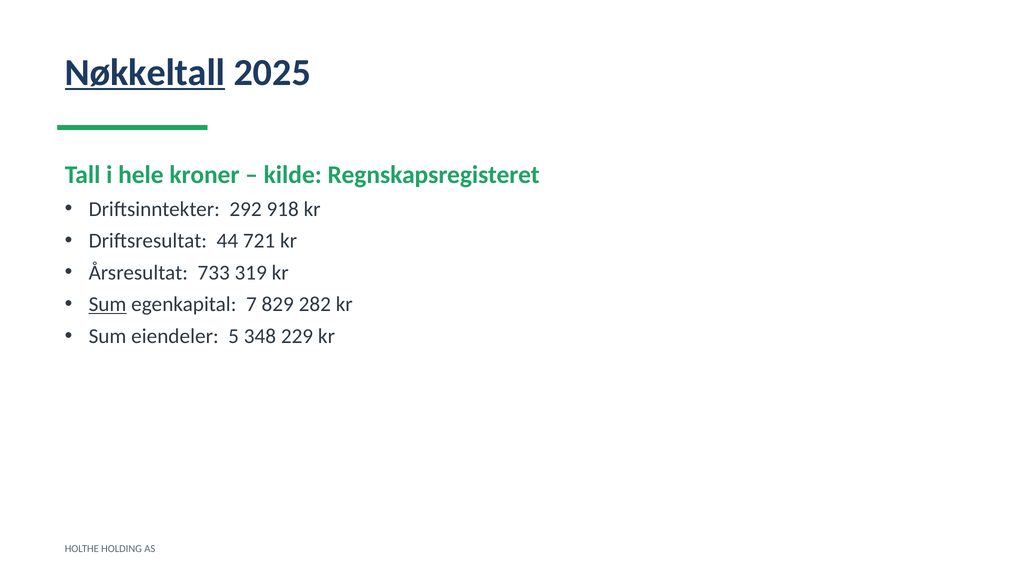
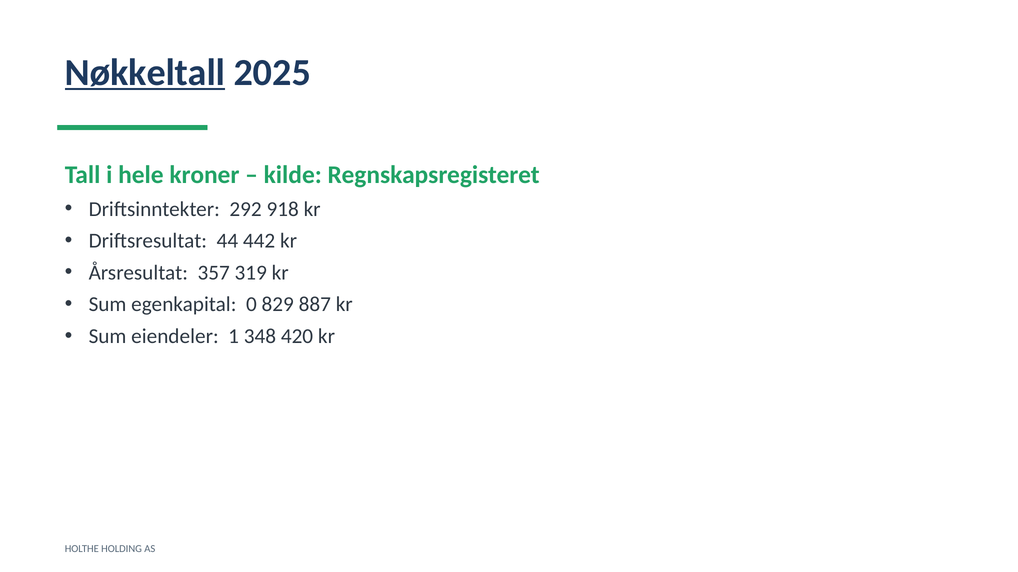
721: 721 -> 442
733: 733 -> 357
Sum at (108, 305) underline: present -> none
7: 7 -> 0
282: 282 -> 887
5: 5 -> 1
229: 229 -> 420
